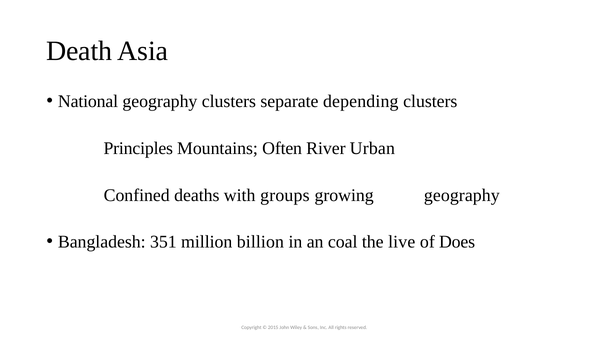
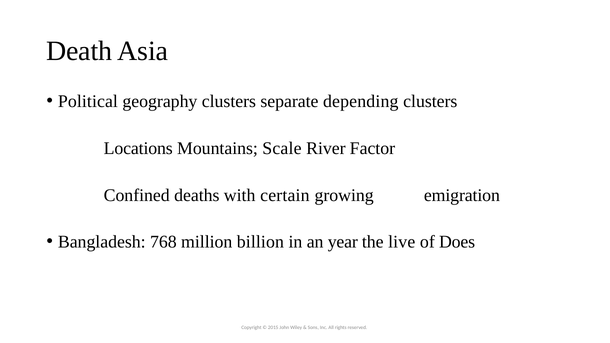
National: National -> Political
Principles: Principles -> Locations
Often: Often -> Scale
Urban: Urban -> Factor
groups: groups -> certain
growing geography: geography -> emigration
351: 351 -> 768
coal: coal -> year
